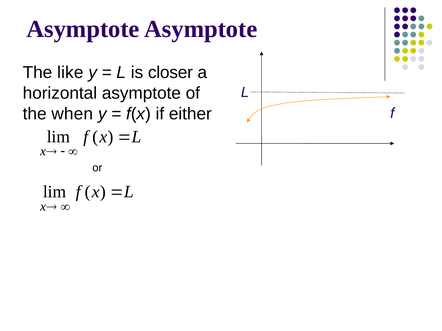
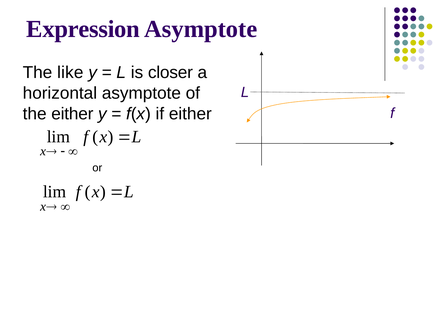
Asymptote at (83, 29): Asymptote -> Expression
the when: when -> either
